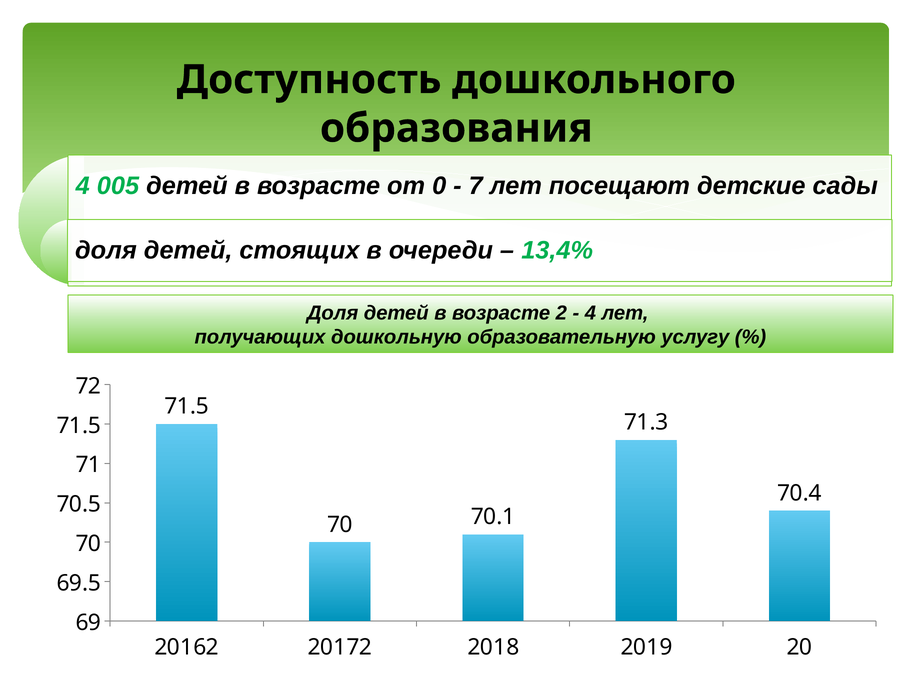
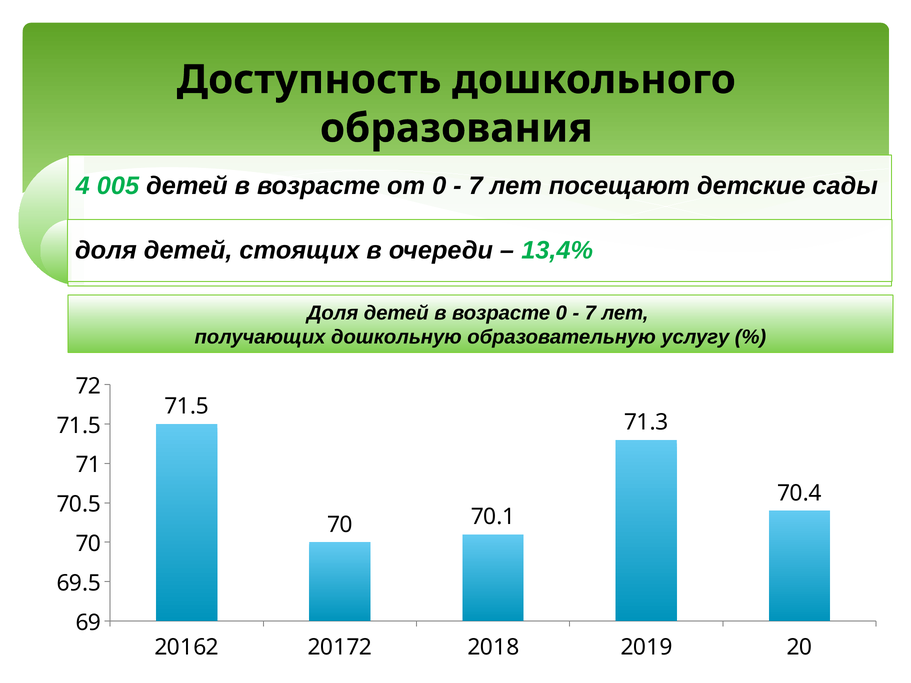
возрасте 2: 2 -> 0
4 at (590, 313): 4 -> 7
